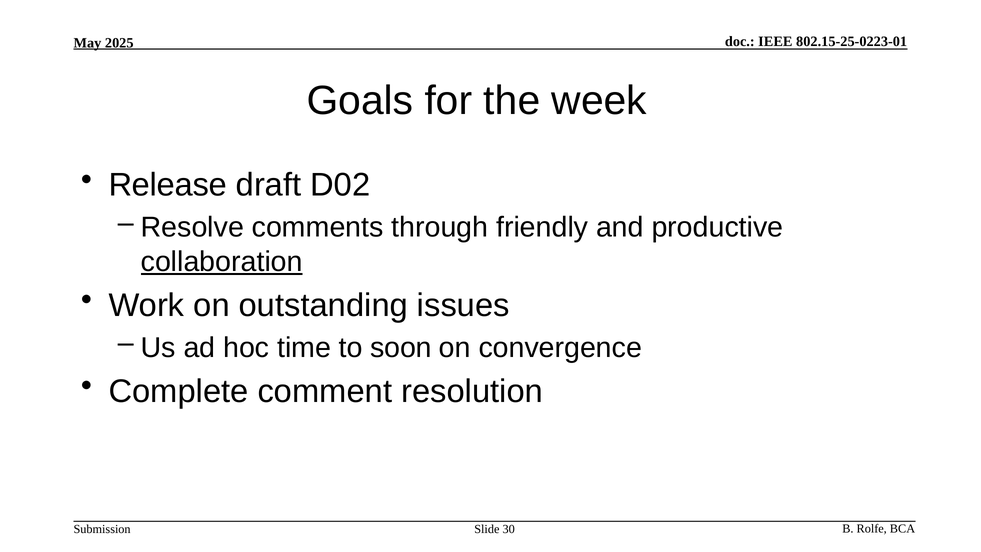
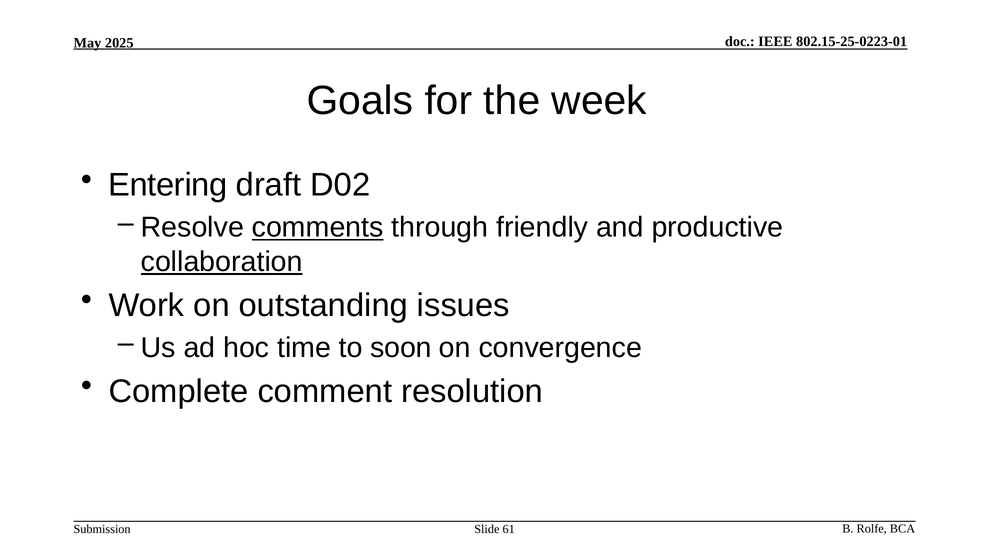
Release: Release -> Entering
comments underline: none -> present
30: 30 -> 61
